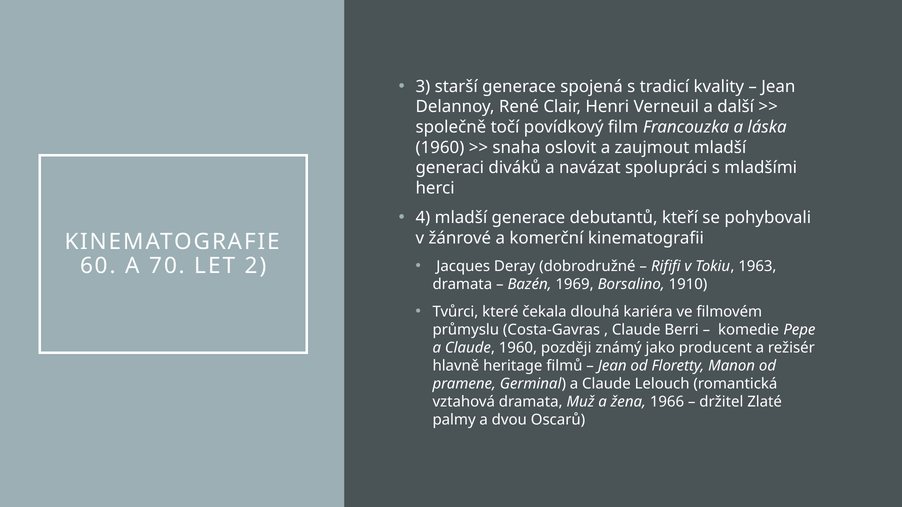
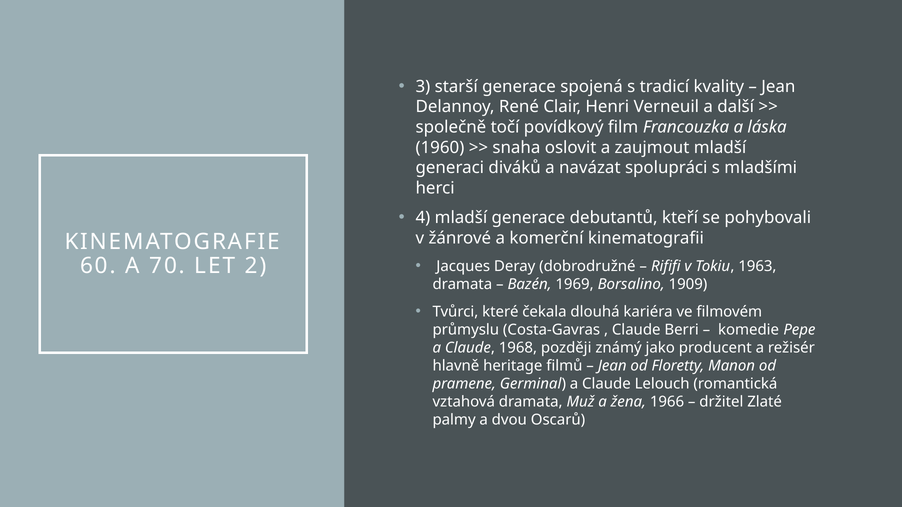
1910: 1910 -> 1909
Claude 1960: 1960 -> 1968
